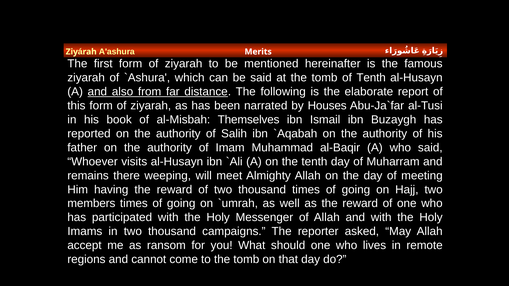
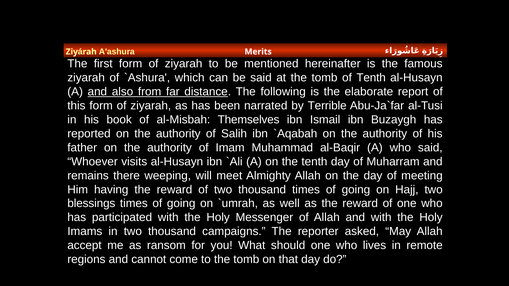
Houses: Houses -> Terrible
members: members -> blessings
